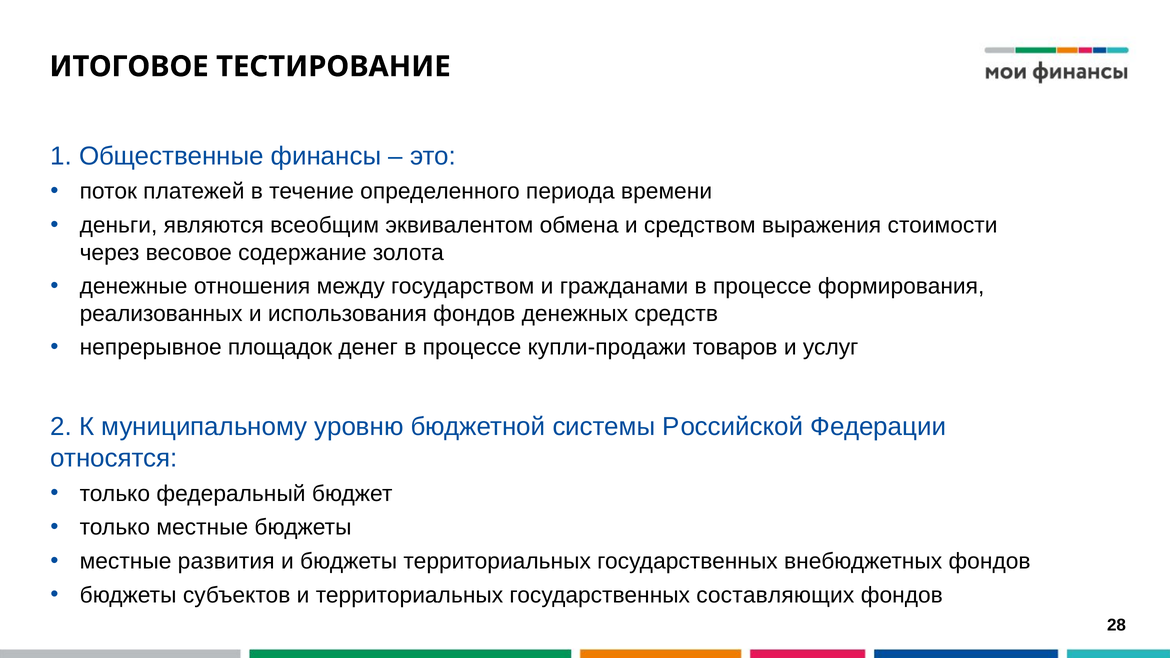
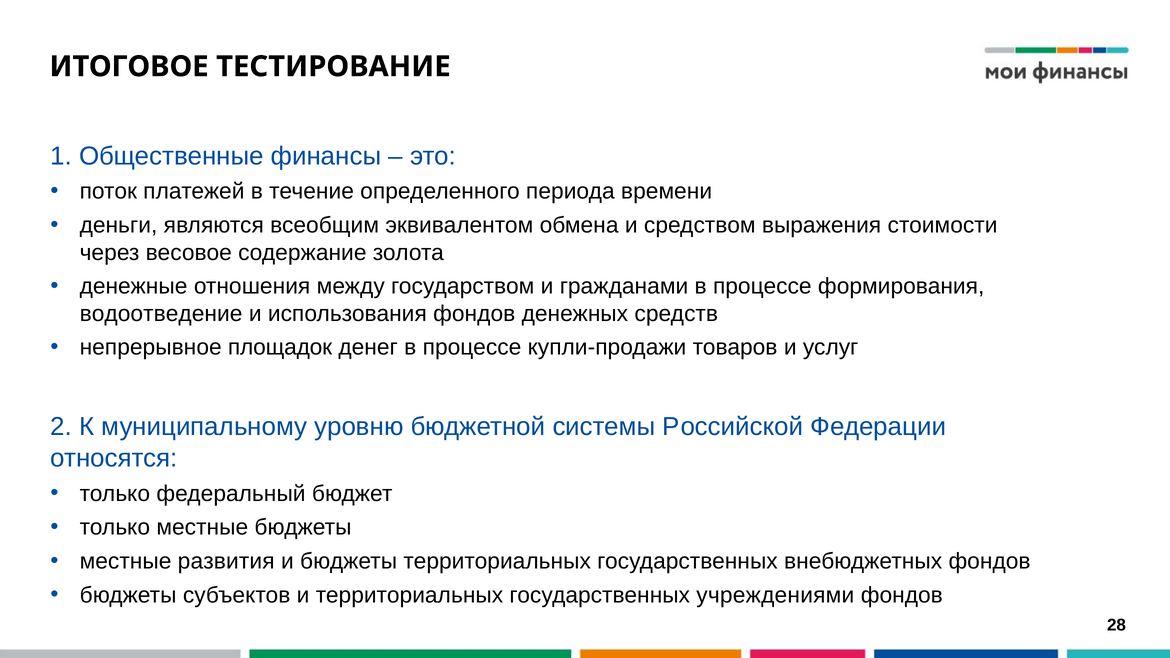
реализованных: реализованных -> водоотведение
составляющих: составляющих -> учреждениями
